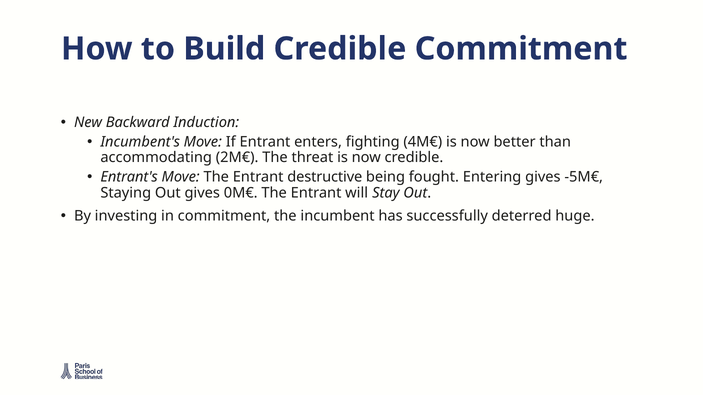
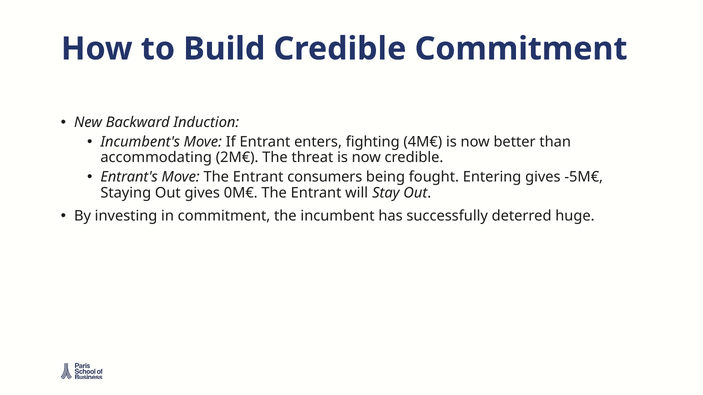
destructive: destructive -> consumers
